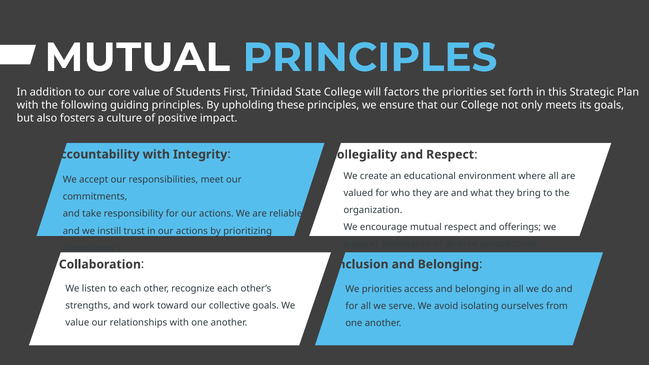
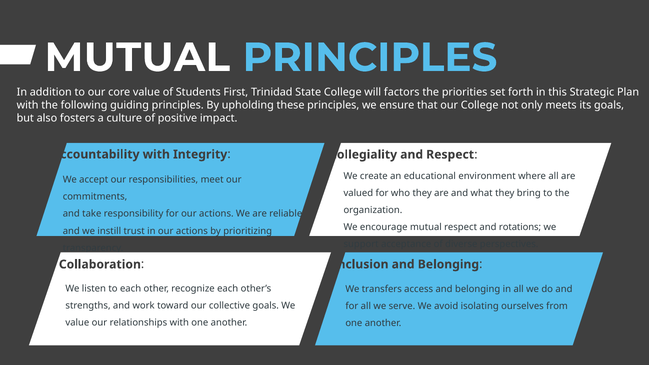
offerings: offerings -> rotations
We priorities: priorities -> transfers
